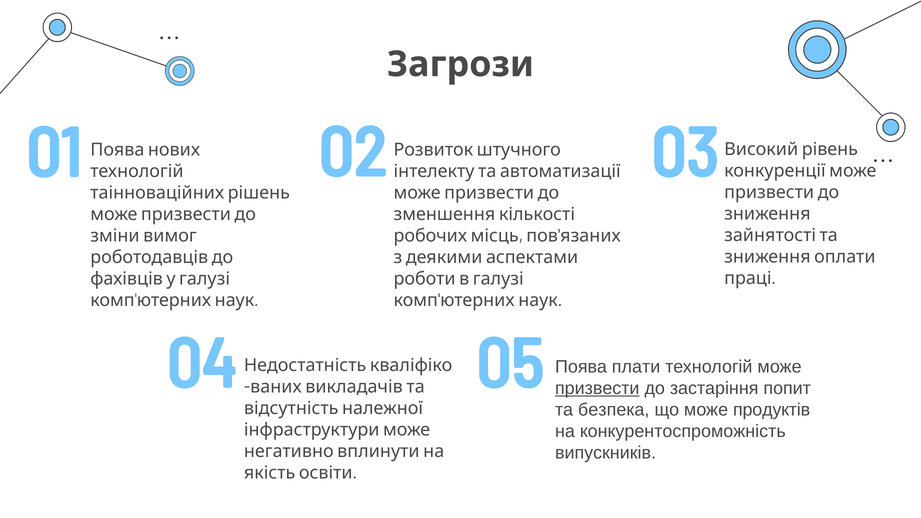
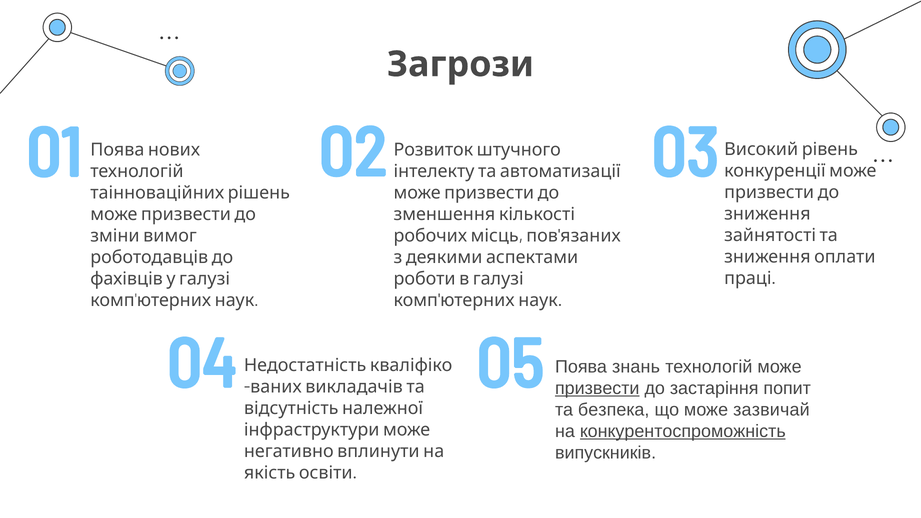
плати: плати -> знань
продуктів: продуктів -> зазвичай
конкурентоспроможність underline: none -> present
